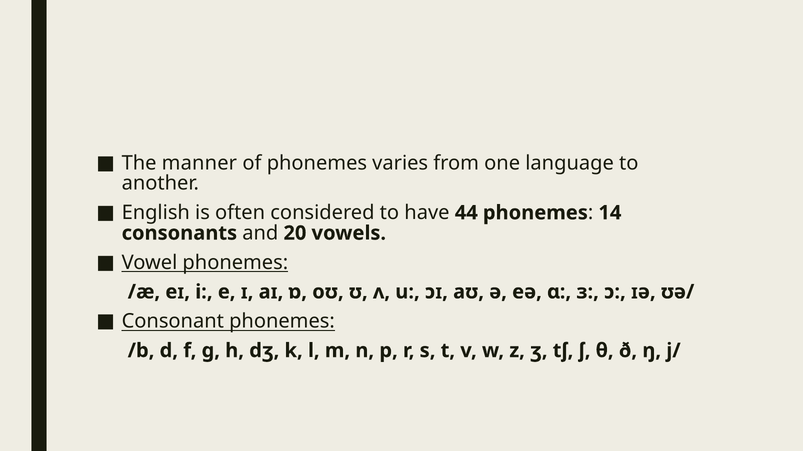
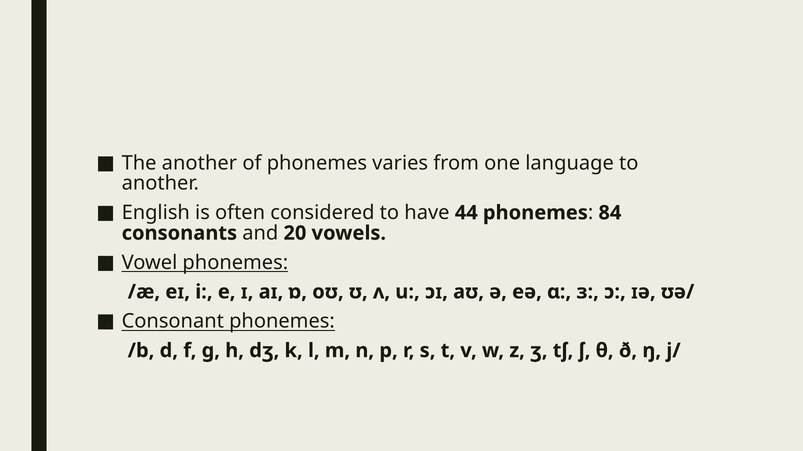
The manner: manner -> another
14: 14 -> 84
